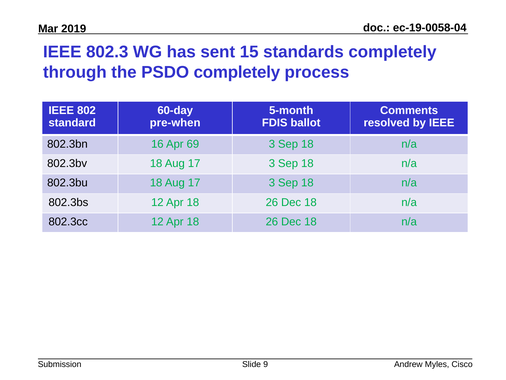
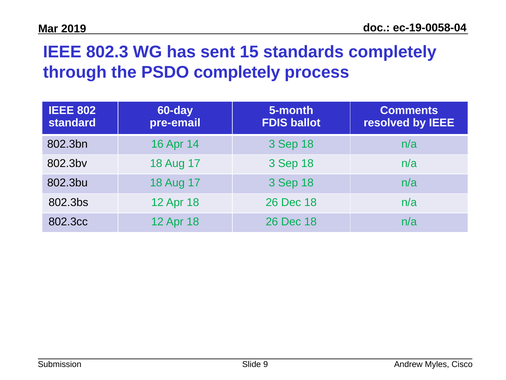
pre-when: pre-when -> pre-email
69: 69 -> 14
